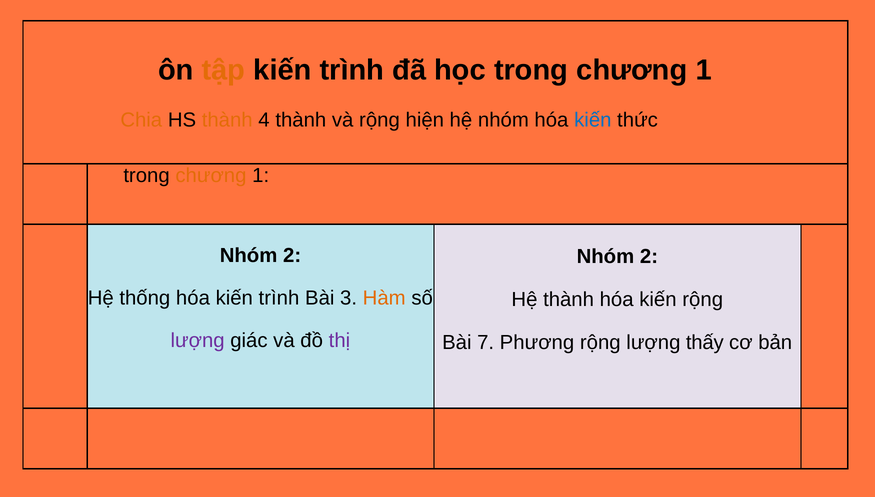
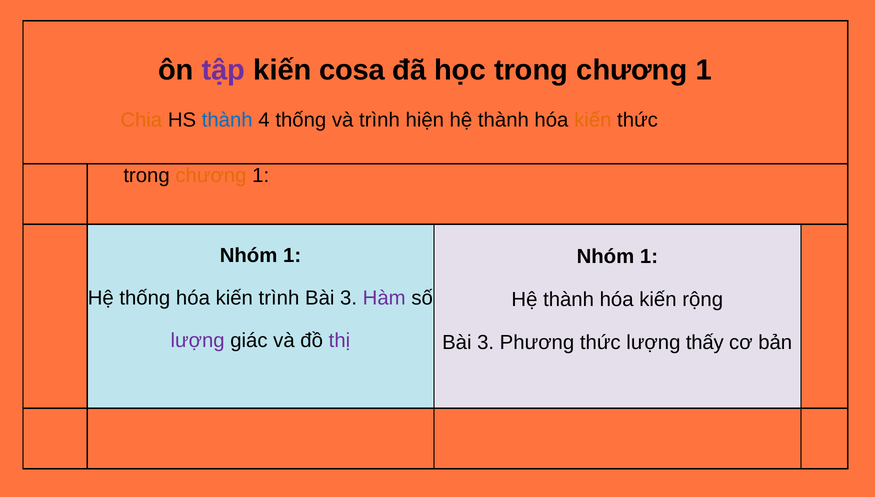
tập colour: orange -> purple
trình at (352, 70): trình -> cosa
thành at (227, 120) colour: orange -> blue
4 thành: thành -> thống
và rộng: rộng -> trình
hiện hệ nhóm: nhóm -> thành
kiến at (593, 120) colour: blue -> orange
2 at (292, 256): 2 -> 1
2 at (649, 256): 2 -> 1
Hàm colour: orange -> purple
7 at (486, 343): 7 -> 3
Phương rộng: rộng -> thức
